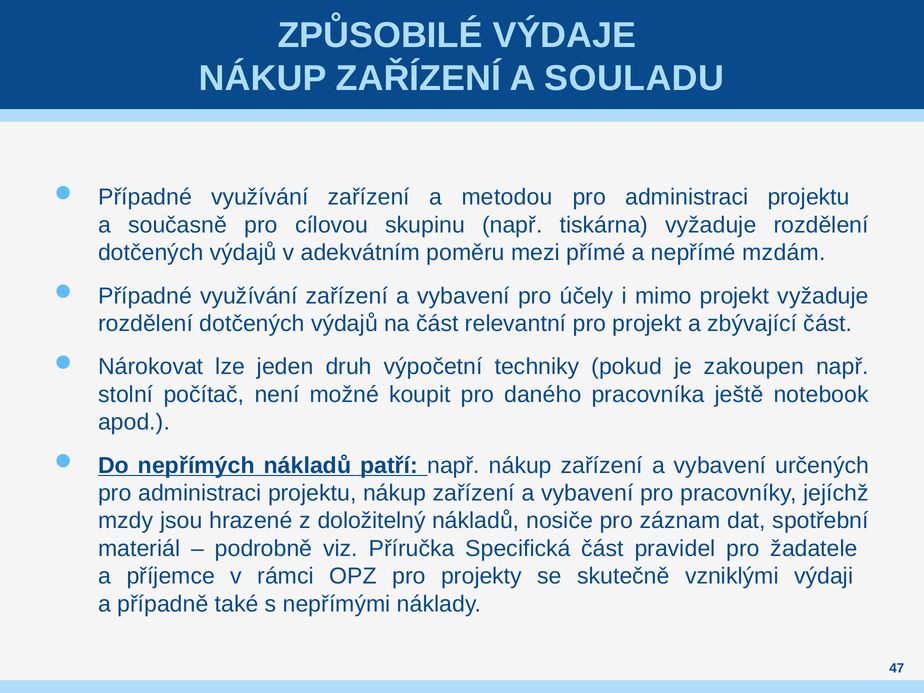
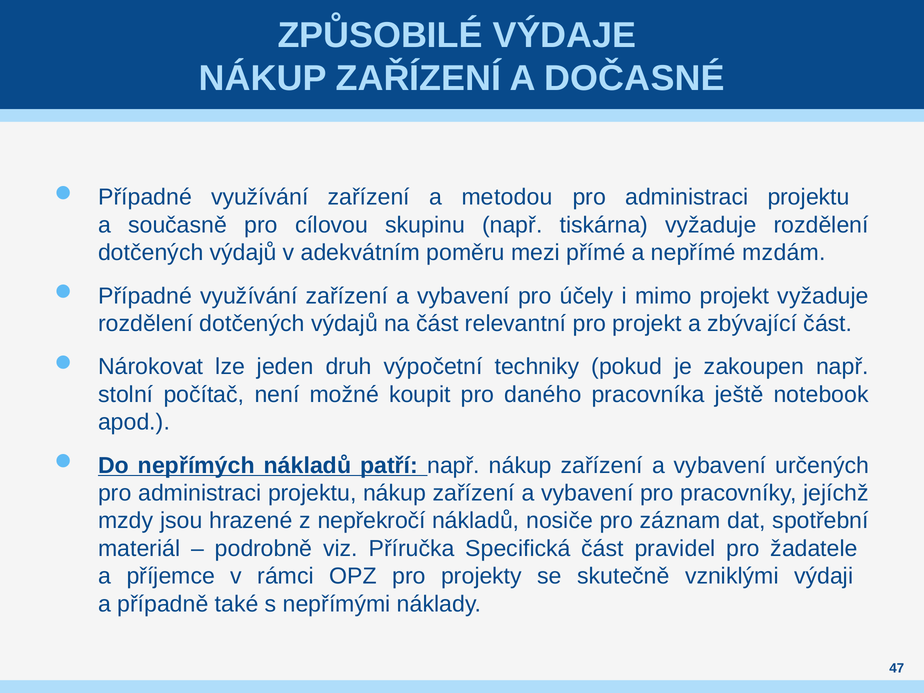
SOULADU: SOULADU -> DOČASNÉ
doložitelný: doložitelný -> nepřekročí
